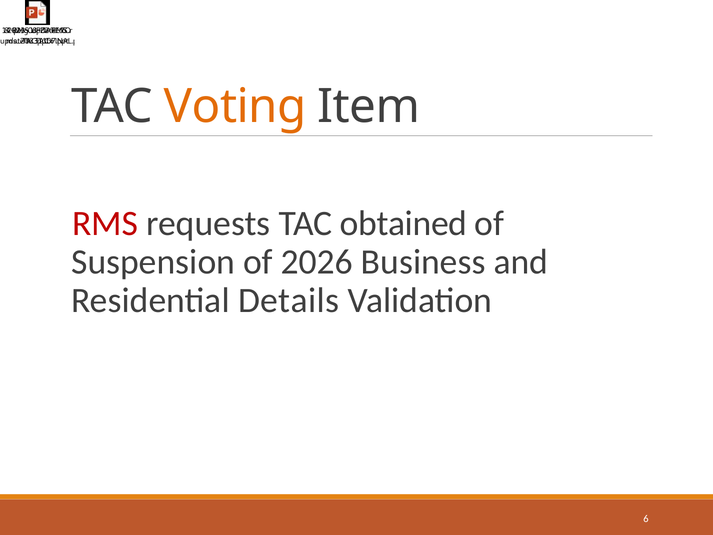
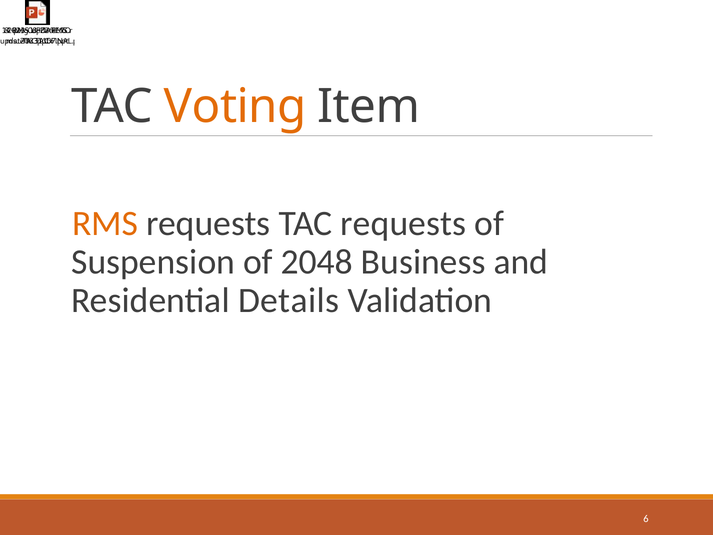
RMS at (105, 223) colour: red -> orange
TAC obtained: obtained -> requests
2026: 2026 -> 2048
